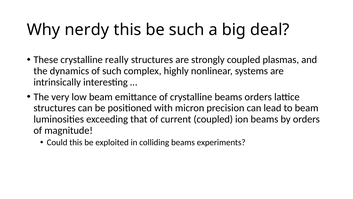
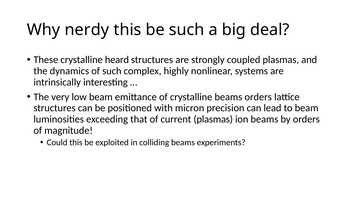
really: really -> heard
current coupled: coupled -> plasmas
